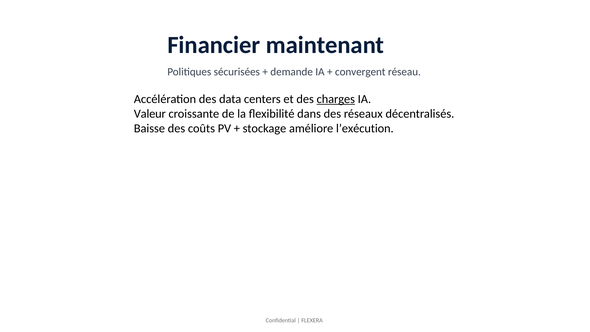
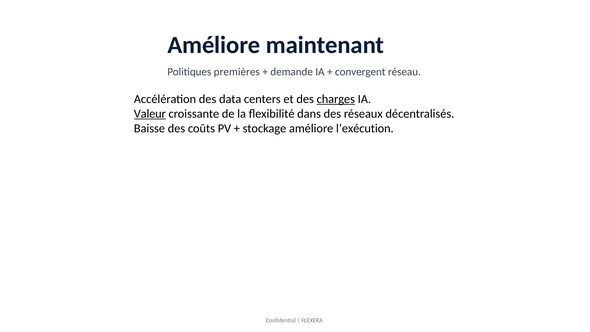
Financier at (214, 45): Financier -> Améliore
sécurisées: sécurisées -> premières
Valeur underline: none -> present
